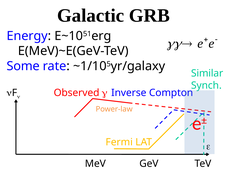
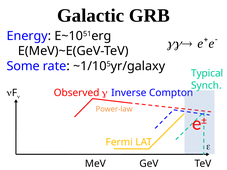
Similar: Similar -> Typical
